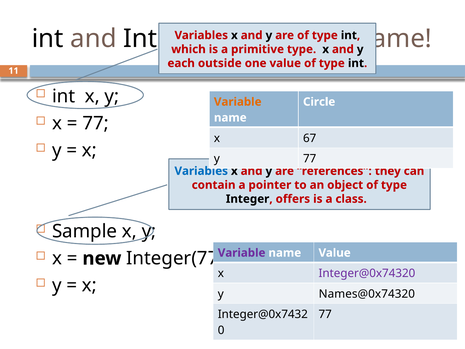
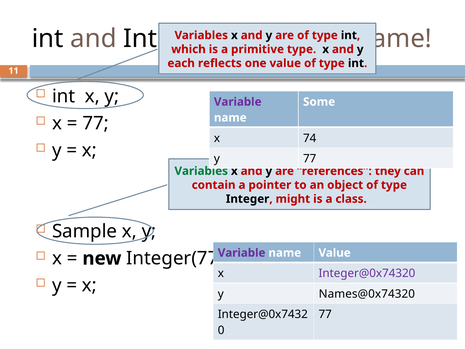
outside: outside -> reflects
Variable at (238, 102) colour: orange -> purple
Circle: Circle -> Some
67: 67 -> 74
Variables at (201, 171) colour: blue -> green
offers: offers -> might
